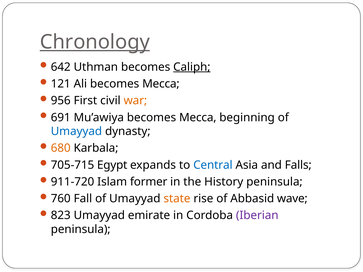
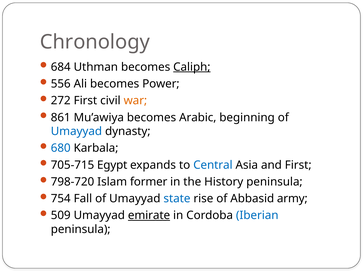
Chronology underline: present -> none
642: 642 -> 684
121: 121 -> 556
Ali becomes Mecca: Mecca -> Power
956: 956 -> 272
691: 691 -> 861
Mu’awiya becomes Mecca: Mecca -> Arabic
680 colour: orange -> blue
and Falls: Falls -> First
911-720: 911-720 -> 798-720
760: 760 -> 754
state colour: orange -> blue
wave: wave -> army
823: 823 -> 509
emirate underline: none -> present
Iberian colour: purple -> blue
